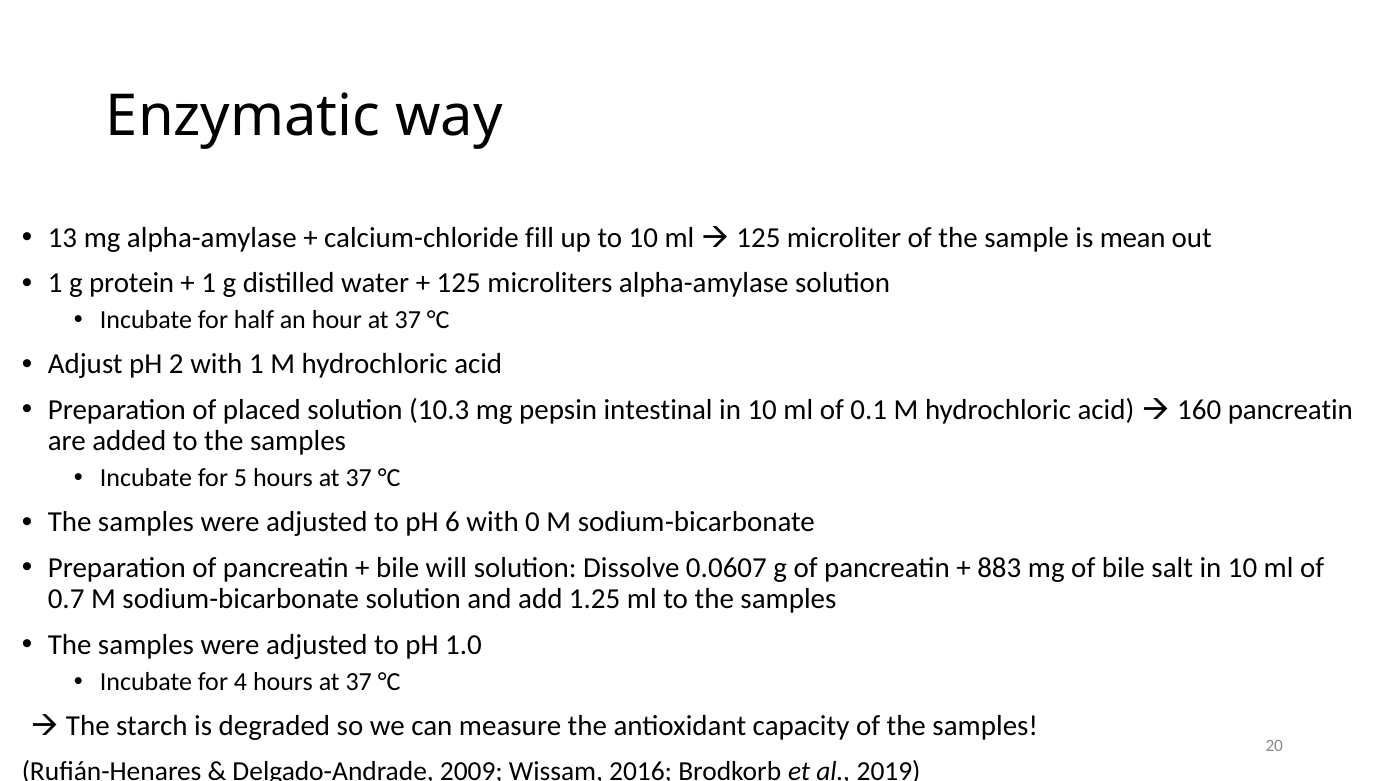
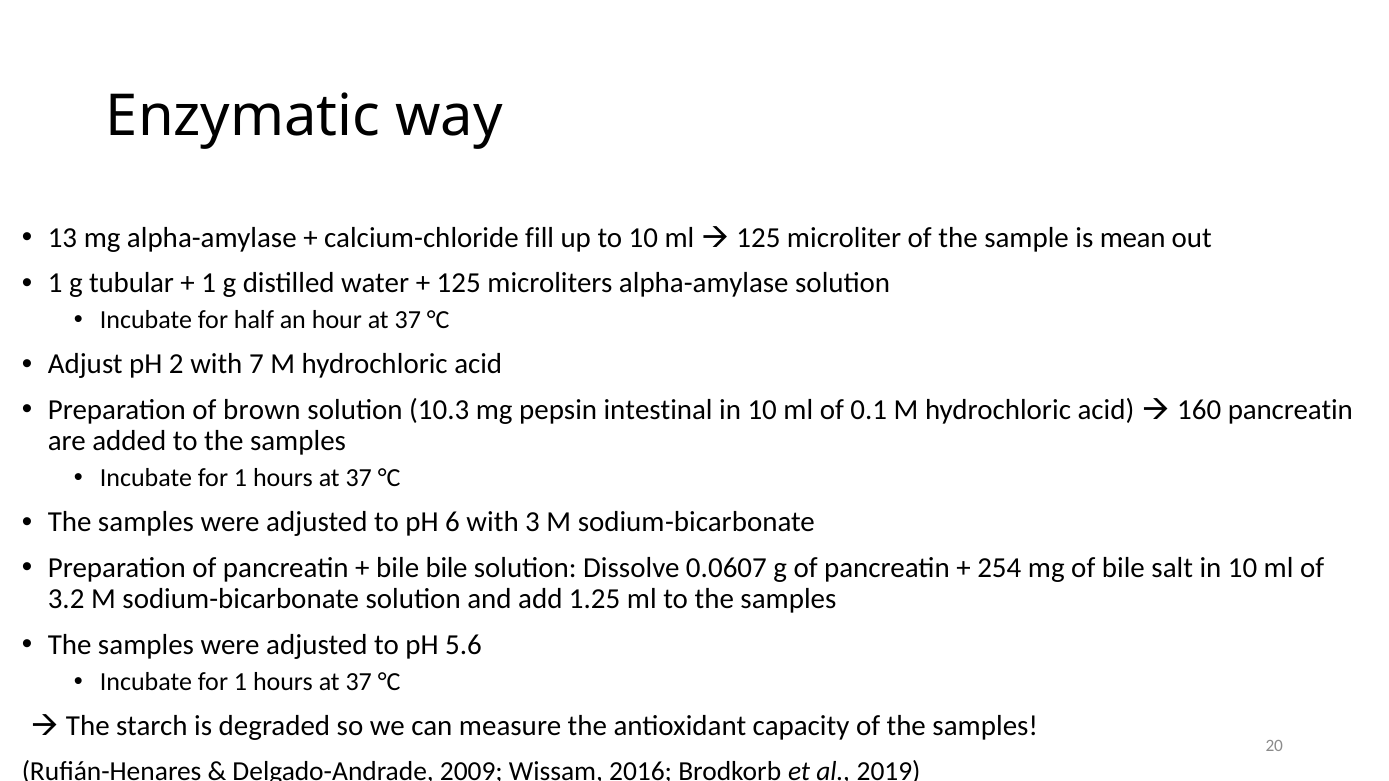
protein: protein -> tubular
with 1: 1 -> 7
placed: placed -> brown
5 at (241, 478): 5 -> 1
0: 0 -> 3
bile will: will -> bile
883: 883 -> 254
0.7: 0.7 -> 3.2
1.0: 1.0 -> 5.6
4 at (241, 682): 4 -> 1
